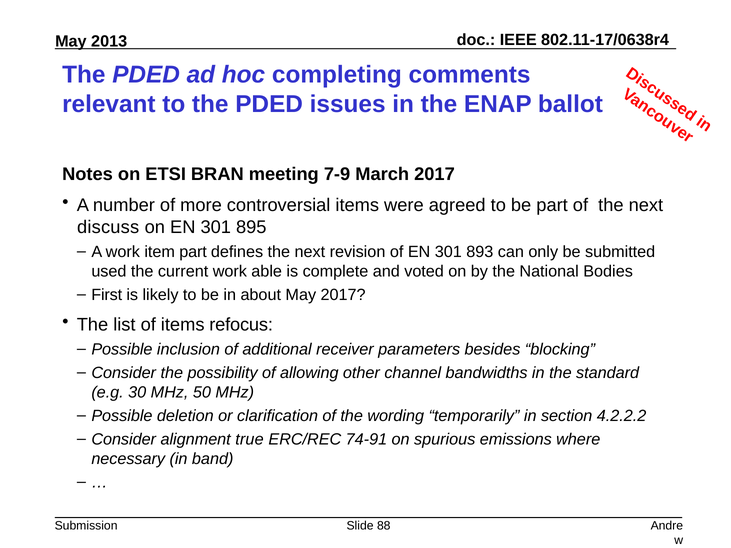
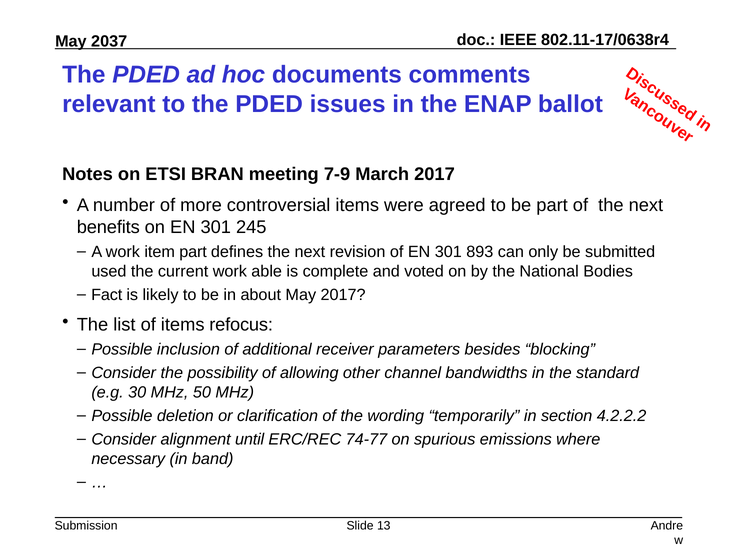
2013: 2013 -> 2037
completing: completing -> documents
discuss: discuss -> benefits
895: 895 -> 245
First: First -> Fact
true: true -> until
74-91: 74-91 -> 74-77
88: 88 -> 13
